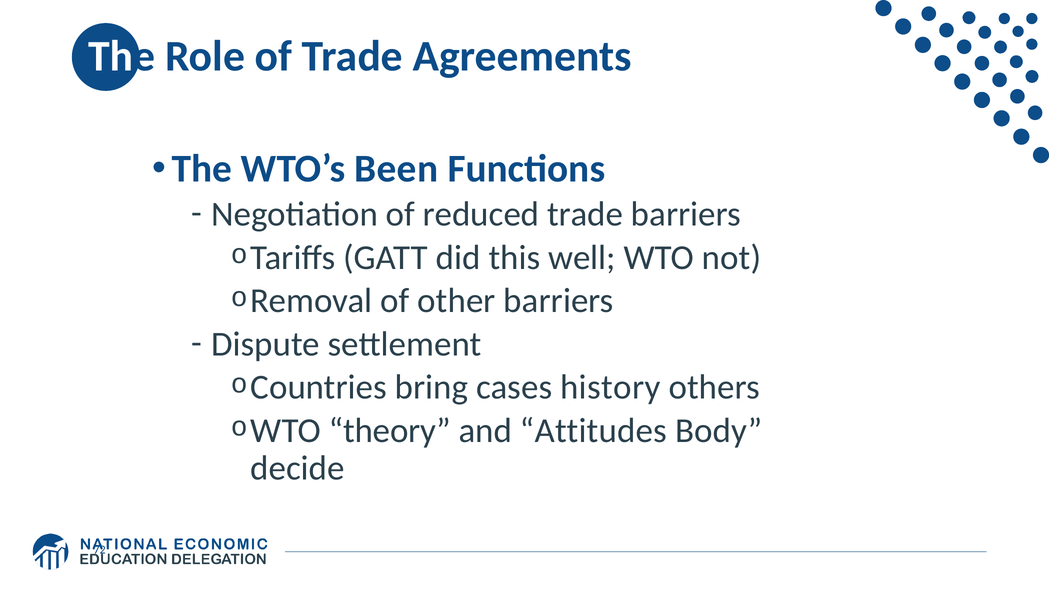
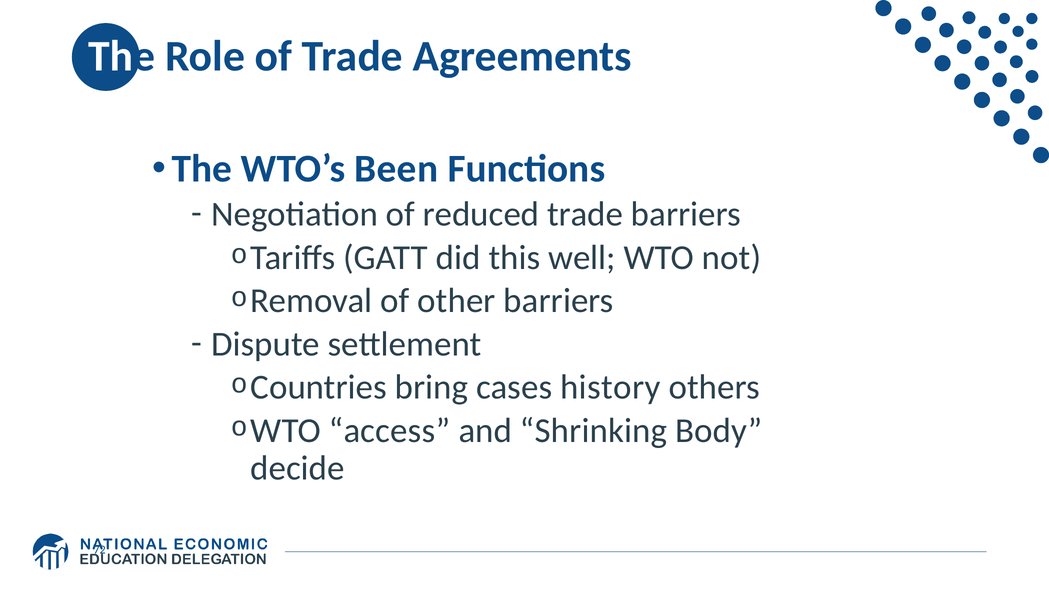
theory: theory -> access
Attitudes: Attitudes -> Shrinking
